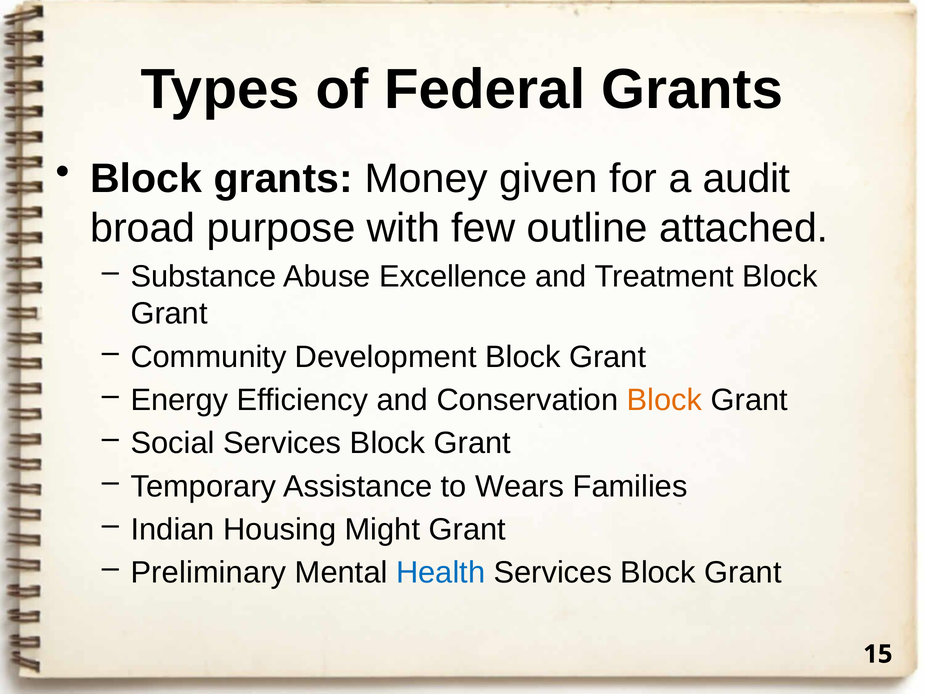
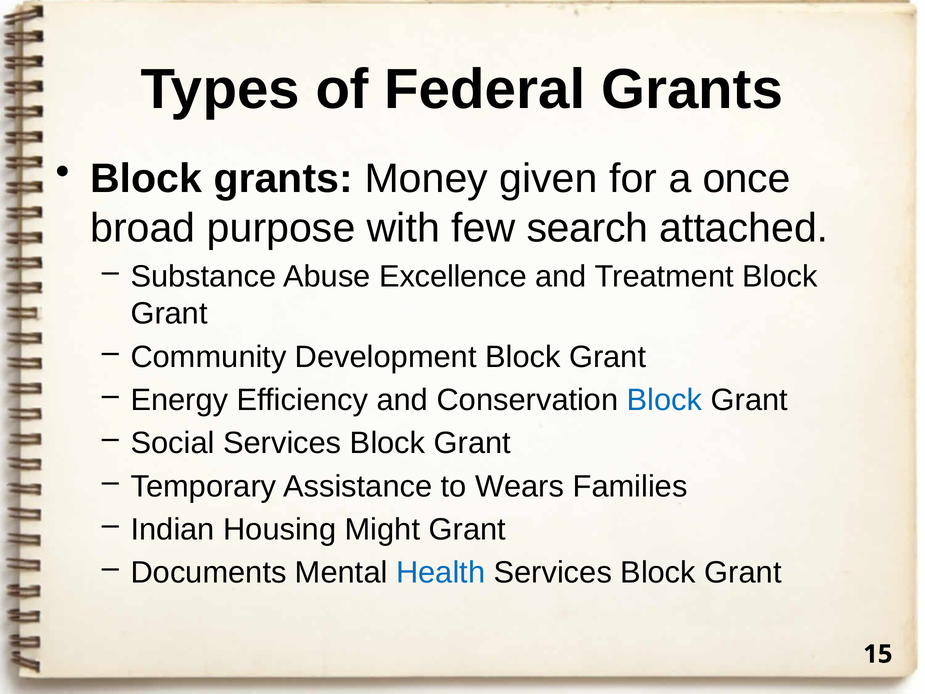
audit: audit -> once
outline: outline -> search
Block at (665, 400) colour: orange -> blue
Preliminary: Preliminary -> Documents
